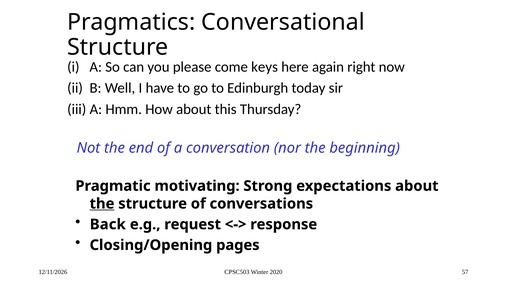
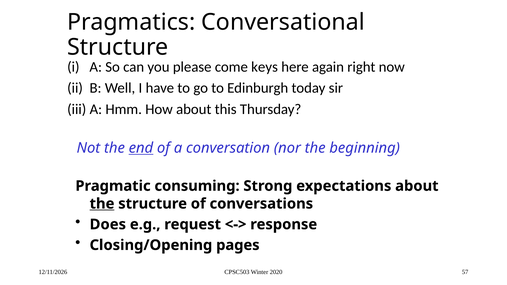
end underline: none -> present
motivating: motivating -> consuming
Back: Back -> Does
